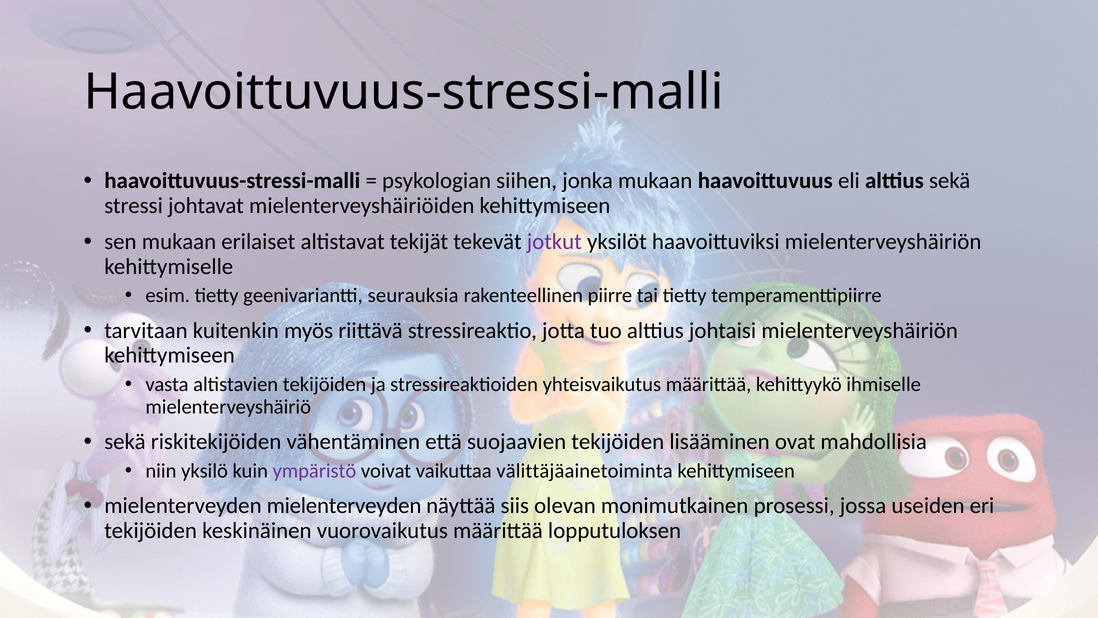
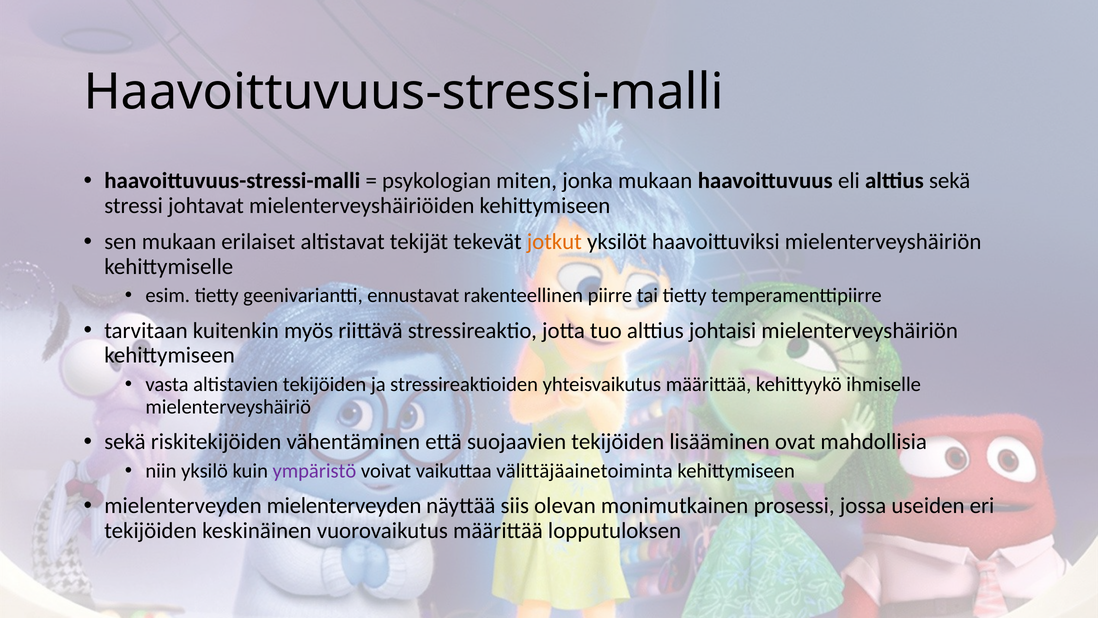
siihen: siihen -> miten
jotkut colour: purple -> orange
seurauksia: seurauksia -> ennustavat
